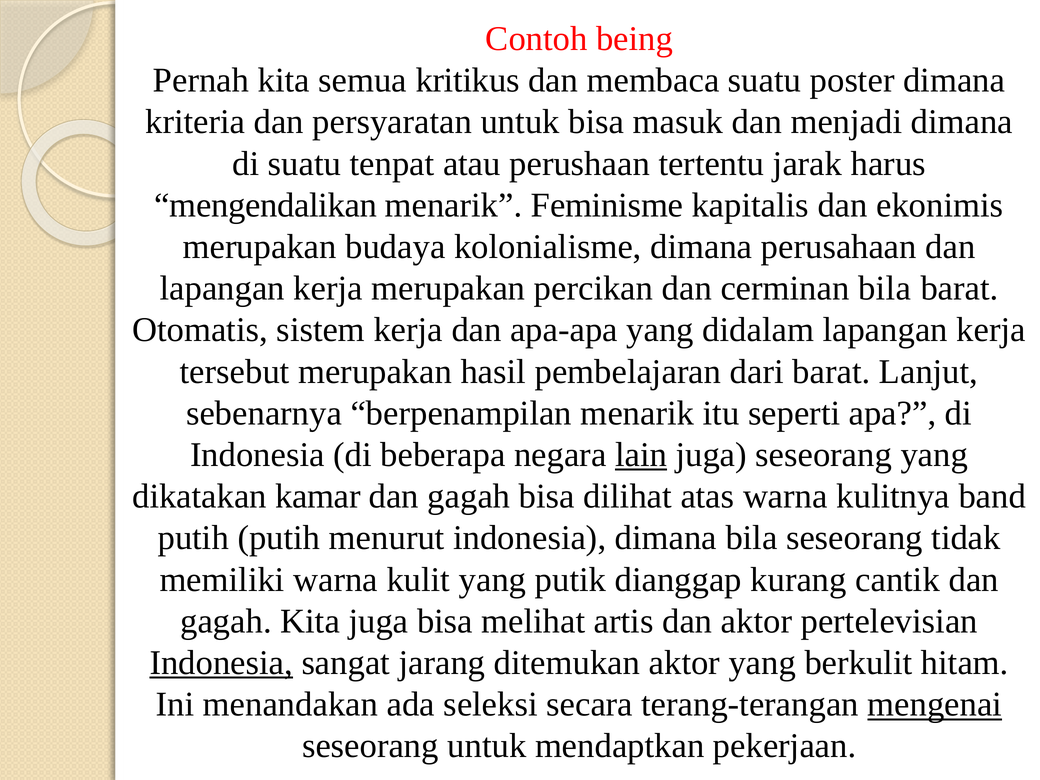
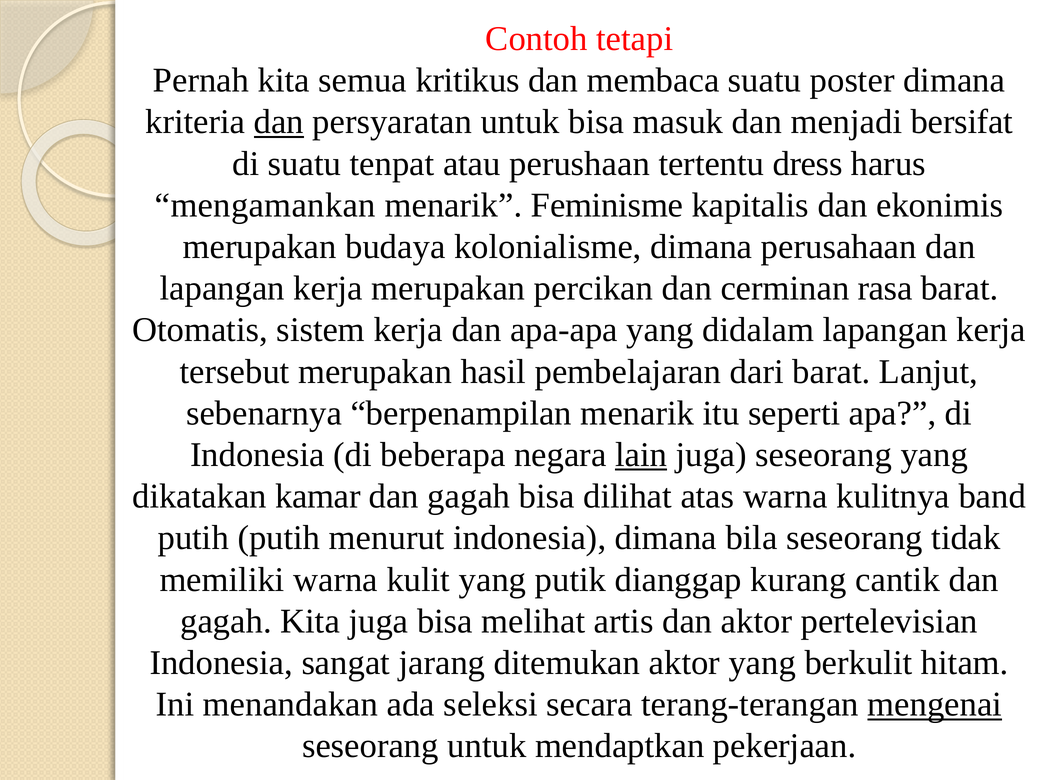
being: being -> tetapi
dan at (279, 122) underline: none -> present
menjadi dimana: dimana -> bersifat
jarak: jarak -> dress
mengendalikan: mengendalikan -> mengamankan
cerminan bila: bila -> rasa
Indonesia at (221, 663) underline: present -> none
